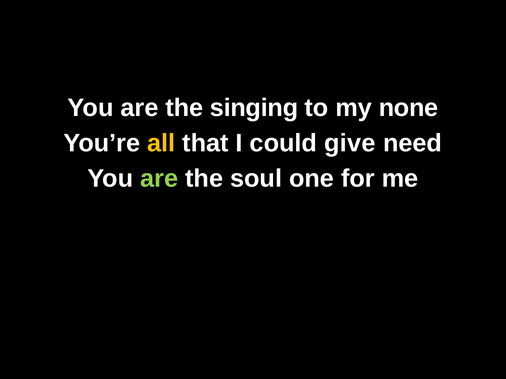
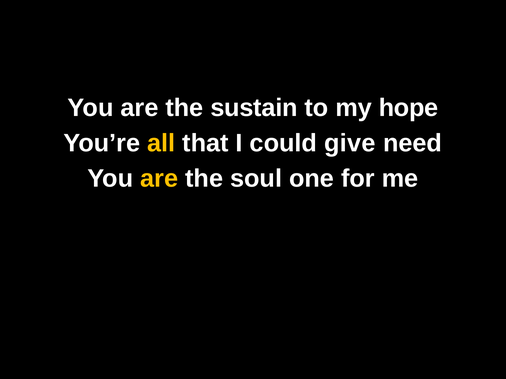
singing: singing -> sustain
none: none -> hope
are at (159, 179) colour: light green -> yellow
